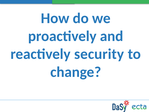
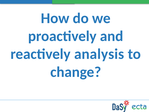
security: security -> analysis
